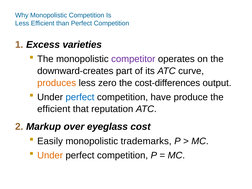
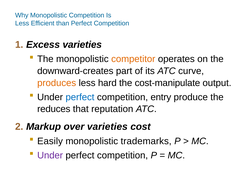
competitor colour: purple -> orange
zero: zero -> hard
cost-differences: cost-differences -> cost-manipulate
have: have -> entry
efficient at (54, 109): efficient -> reduces
over eyeglass: eyeglass -> varieties
Under at (50, 155) colour: orange -> purple
